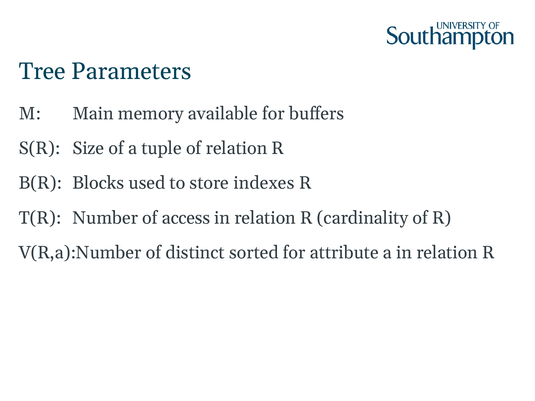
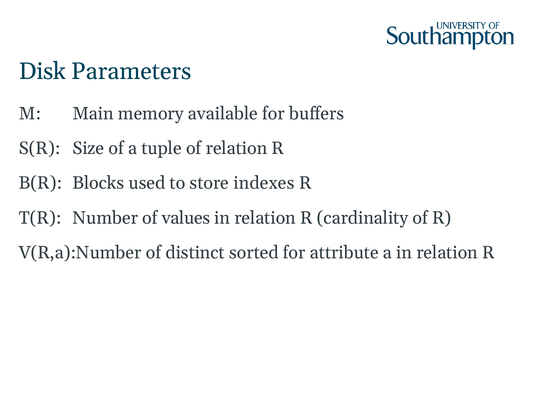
Tree: Tree -> Disk
access: access -> values
